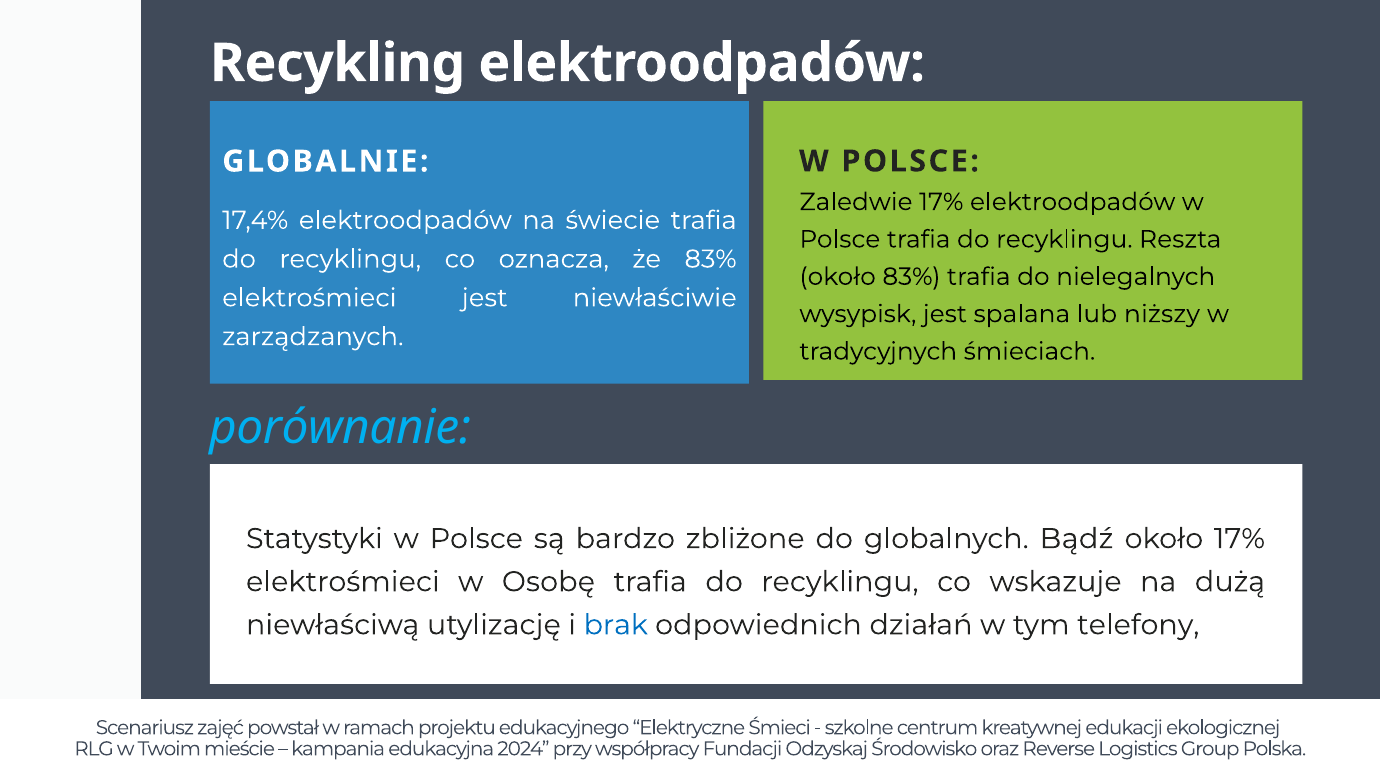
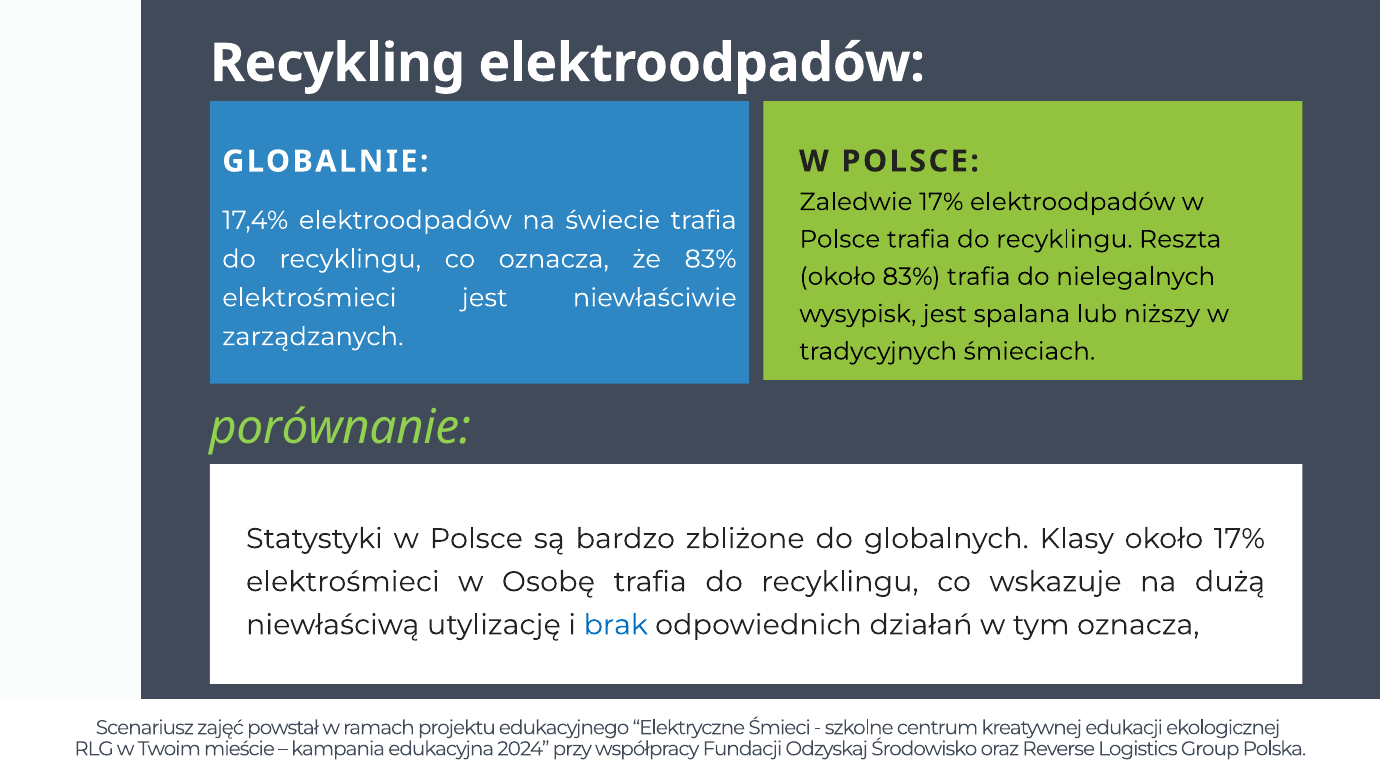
porównanie colour: light blue -> light green
Bądź: Bądź -> Klasy
tym telefony: telefony -> oznacza
